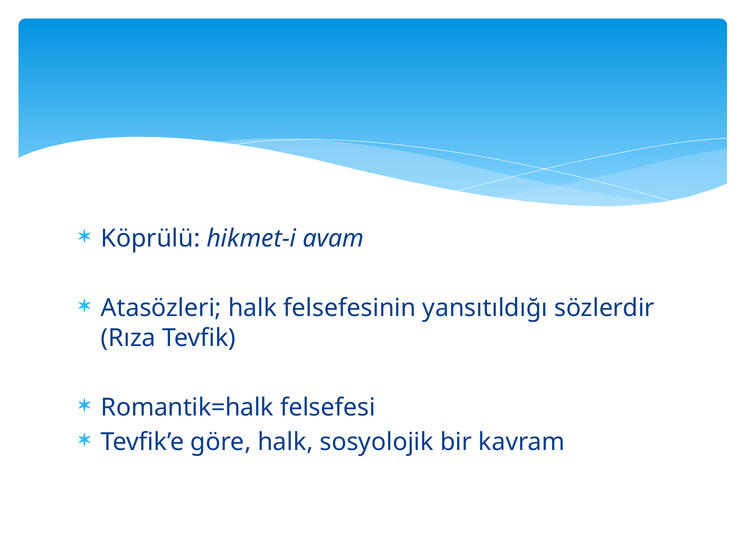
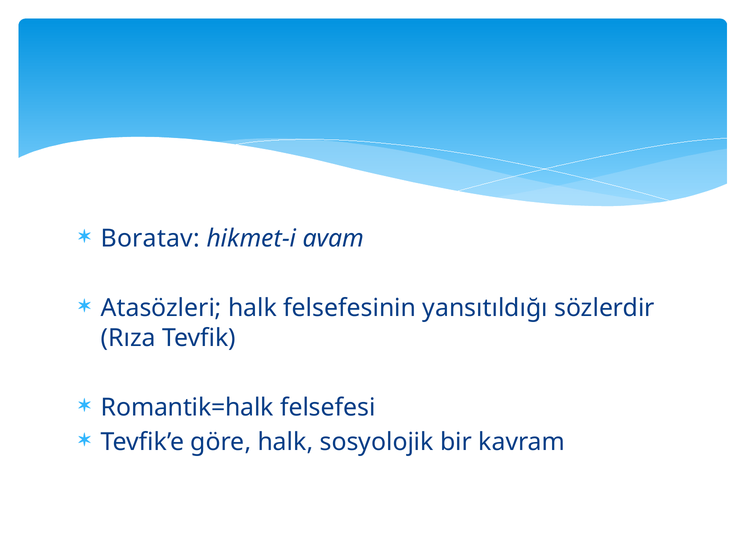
Köprülü: Köprülü -> Boratav
